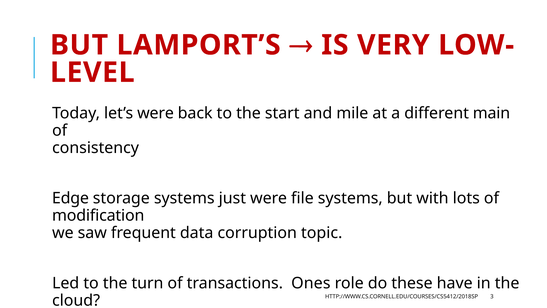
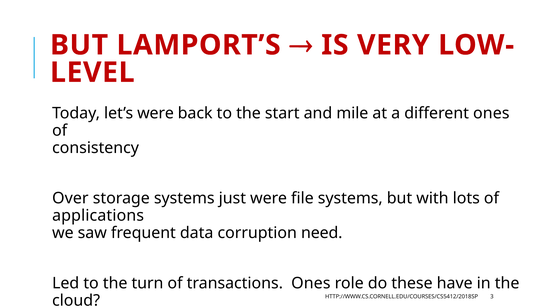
different main: main -> ones
Edge: Edge -> Over
modification: modification -> applications
topic: topic -> need
